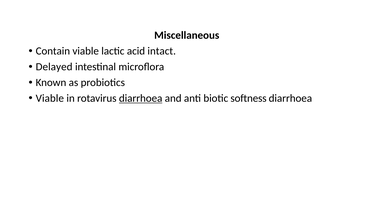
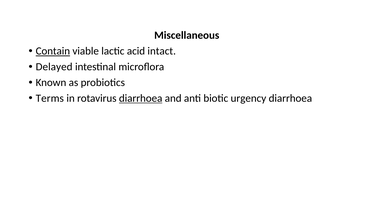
Contain underline: none -> present
Viable at (50, 99): Viable -> Terms
softness: softness -> urgency
